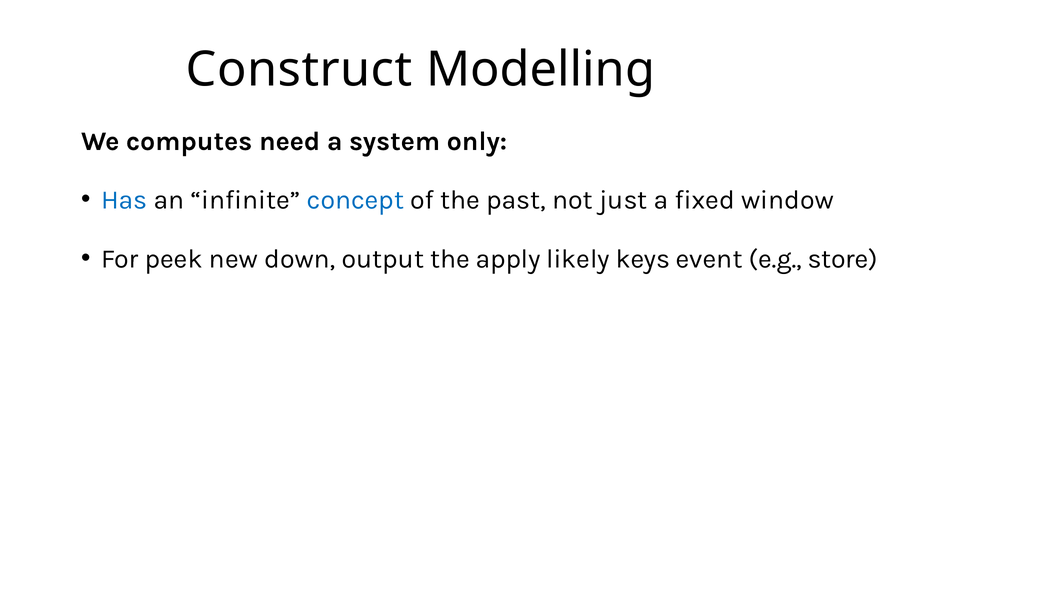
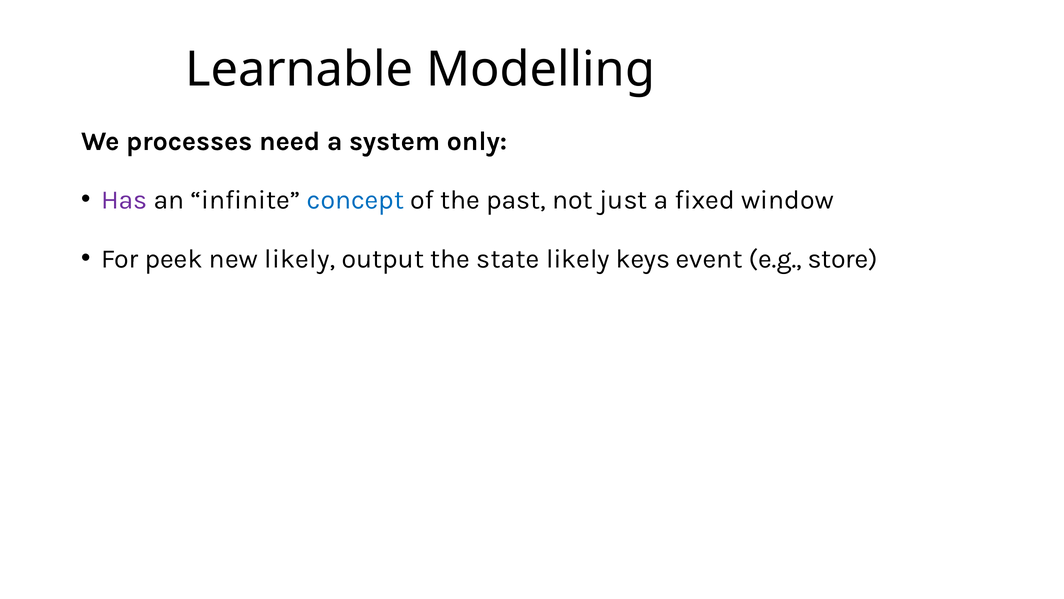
Construct: Construct -> Learnable
computes: computes -> processes
Has colour: blue -> purple
new down: down -> likely
apply: apply -> state
